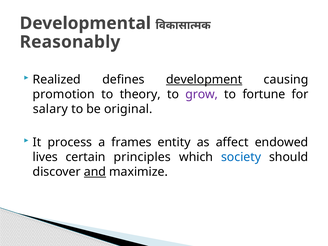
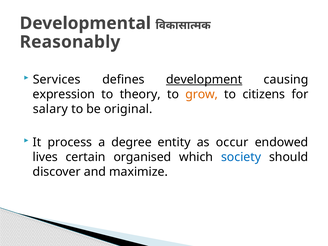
Realized: Realized -> Services
promotion: promotion -> expression
grow colour: purple -> orange
fortune: fortune -> citizens
frames: frames -> degree
affect: affect -> occur
principles: principles -> organised
and underline: present -> none
